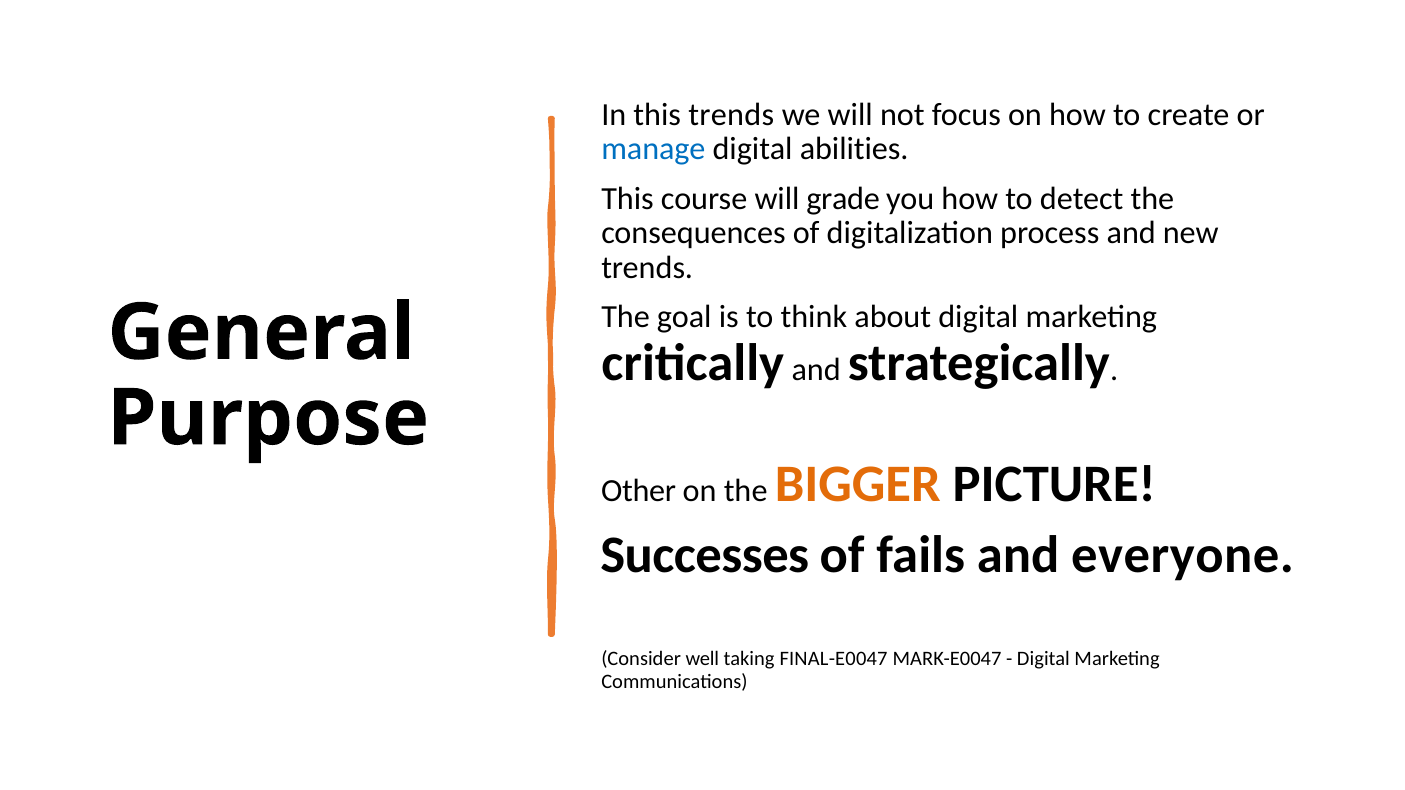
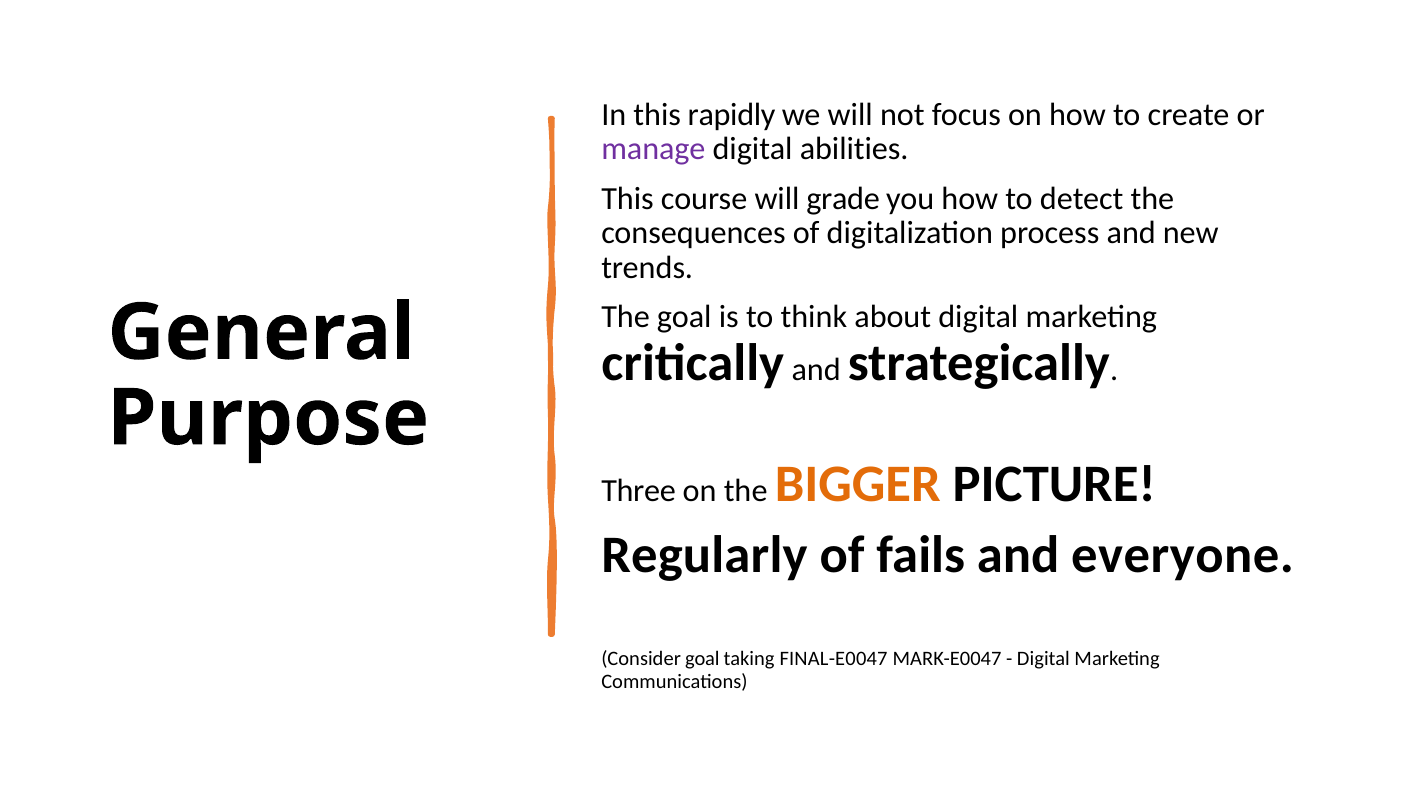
this trends: trends -> rapidly
manage colour: blue -> purple
Other: Other -> Three
Successes: Successes -> Regularly
Consider well: well -> goal
